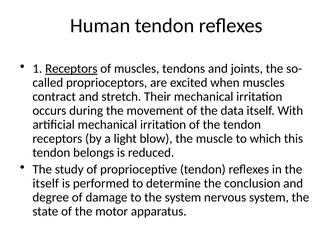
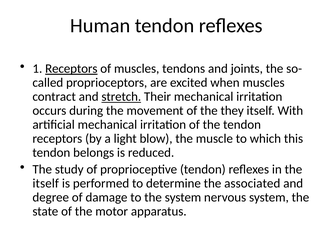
stretch underline: none -> present
data: data -> they
conclusion: conclusion -> associated
